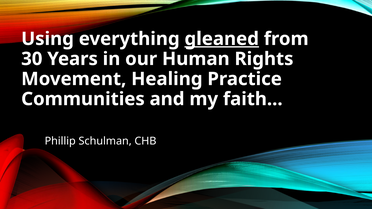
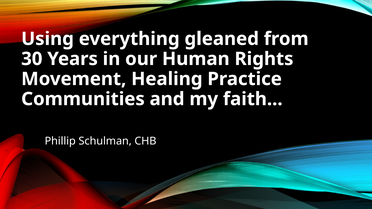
gleaned underline: present -> none
